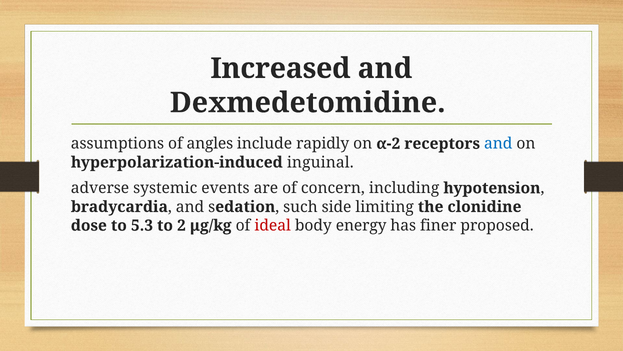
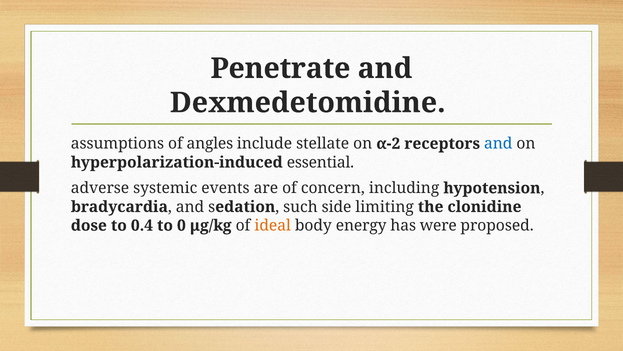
Increased: Increased -> Penetrate
rapidly: rapidly -> stellate
inguinal: inguinal -> essential
5.3: 5.3 -> 0.4
2: 2 -> 0
ideal colour: red -> orange
finer: finer -> were
